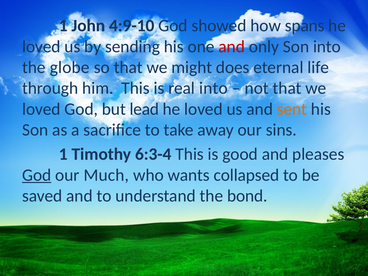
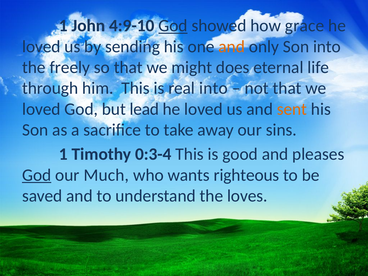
God at (173, 26) underline: none -> present
spans: spans -> grace
and at (232, 47) colour: red -> orange
globe: globe -> freely
6:3-4: 6:3-4 -> 0:3-4
collapsed: collapsed -> righteous
bond: bond -> loves
